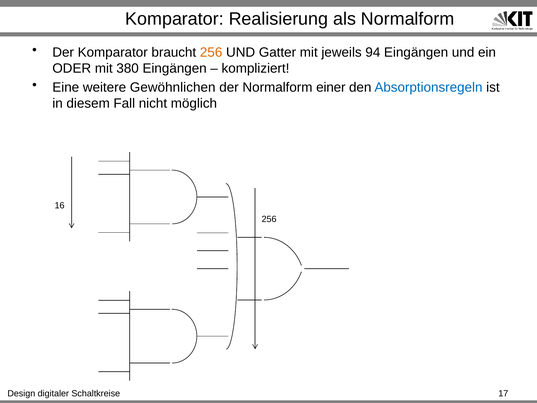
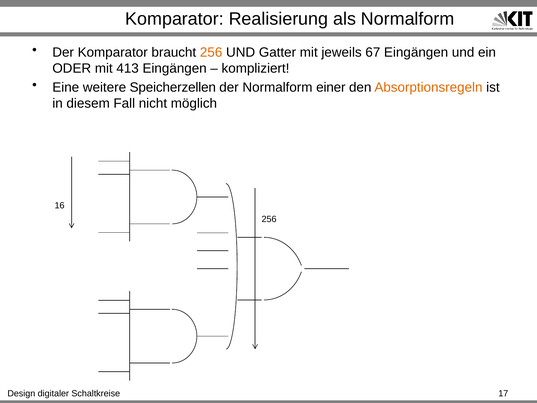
94: 94 -> 67
380: 380 -> 413
Gewöhnlichen: Gewöhnlichen -> Speicherzellen
Absorptionsregeln colour: blue -> orange
